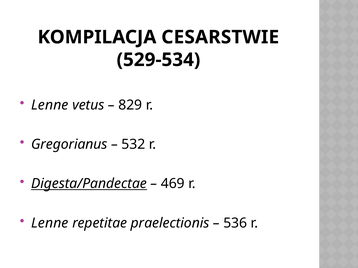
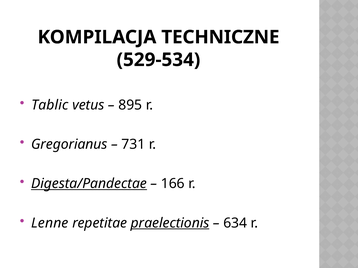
CESARSTWIE: CESARSTWIE -> TECHNICZNE
Lenne at (50, 105): Lenne -> Tablic
829: 829 -> 895
532: 532 -> 731
469: 469 -> 166
praelectionis underline: none -> present
536: 536 -> 634
